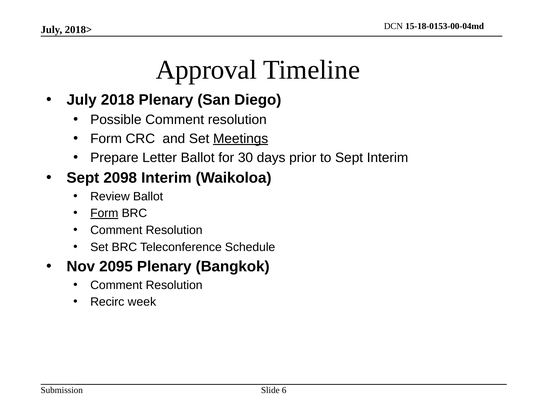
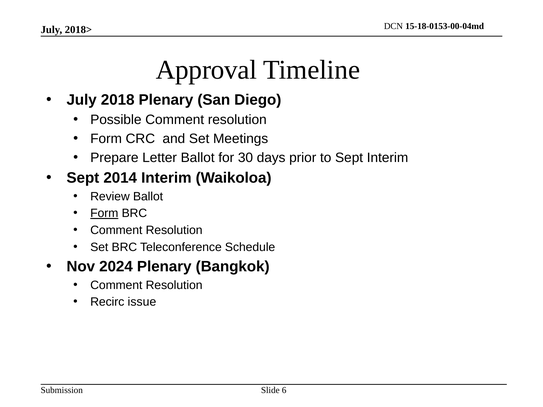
Meetings underline: present -> none
2098: 2098 -> 2014
2095: 2095 -> 2024
week: week -> issue
